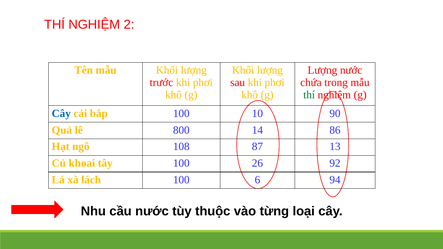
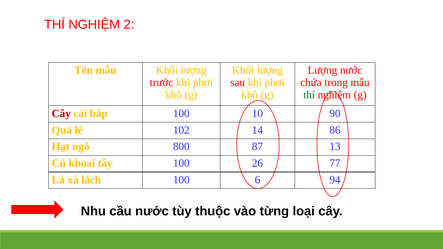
Cây at (61, 114) colour: blue -> red
800: 800 -> 102
108: 108 -> 800
92: 92 -> 77
